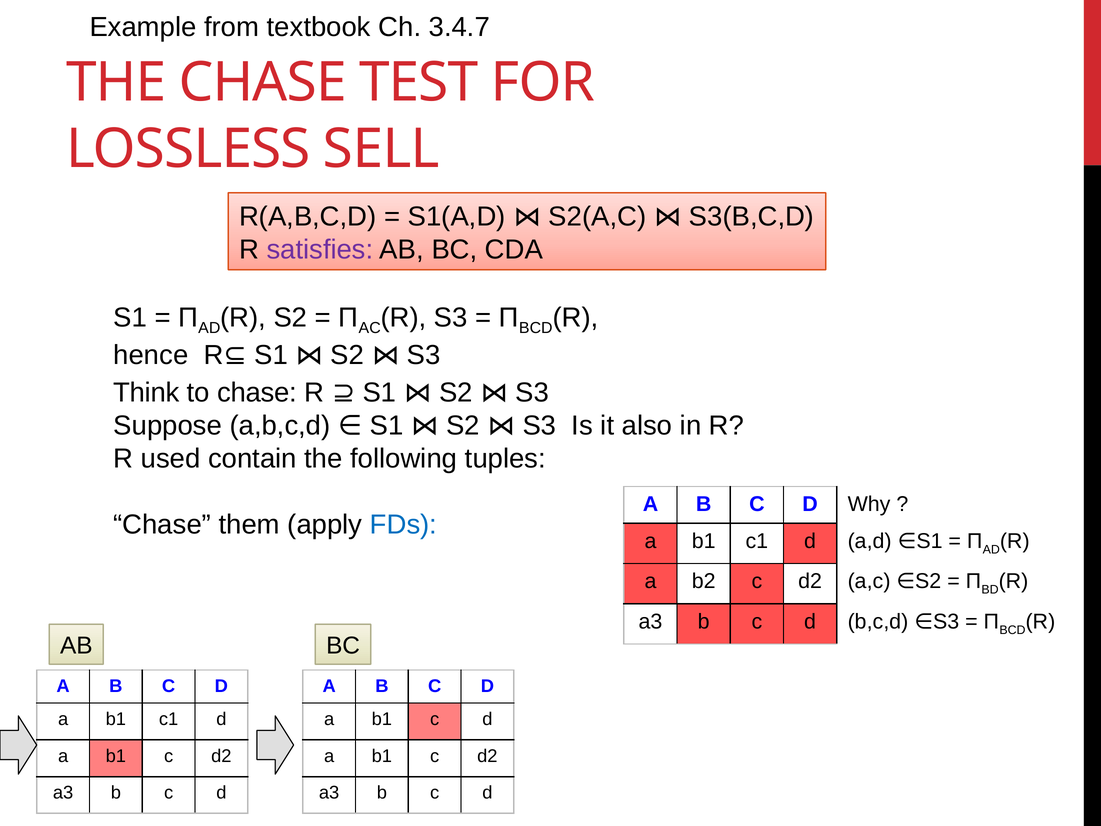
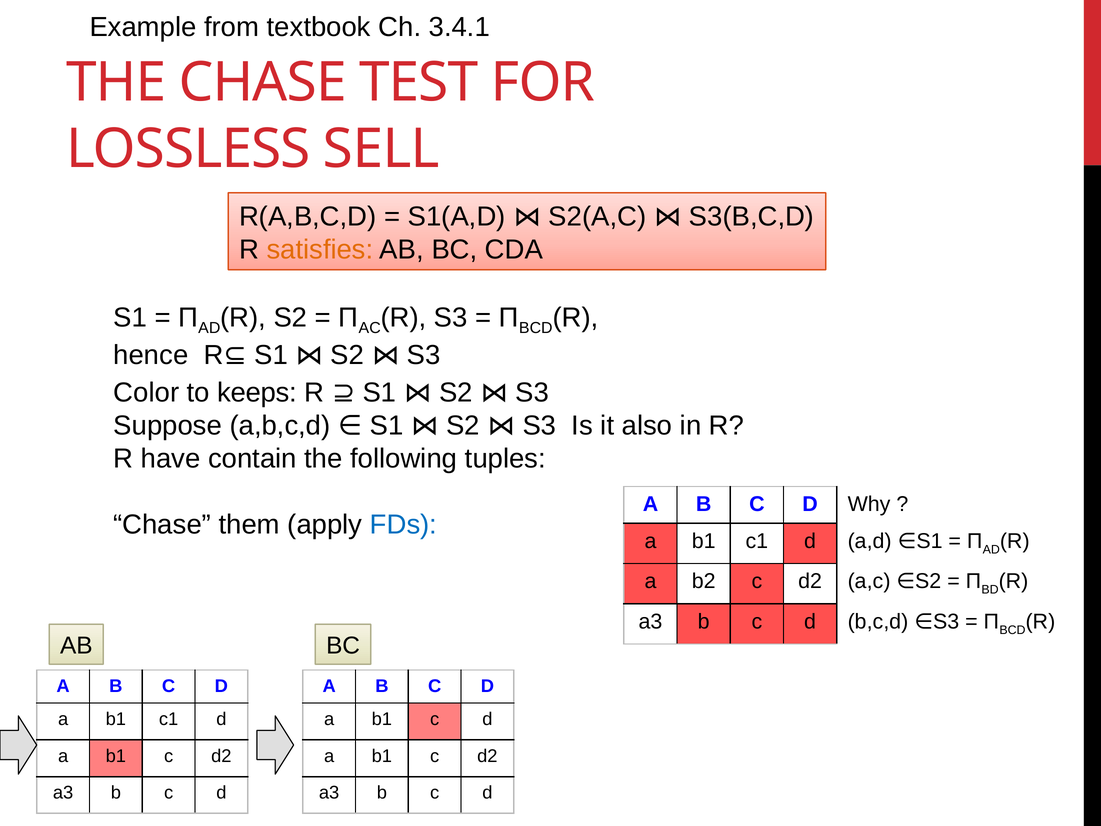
3.4.7: 3.4.7 -> 3.4.1
satisfies colour: purple -> orange
Think: Think -> Color
to chase: chase -> keeps
used: used -> have
